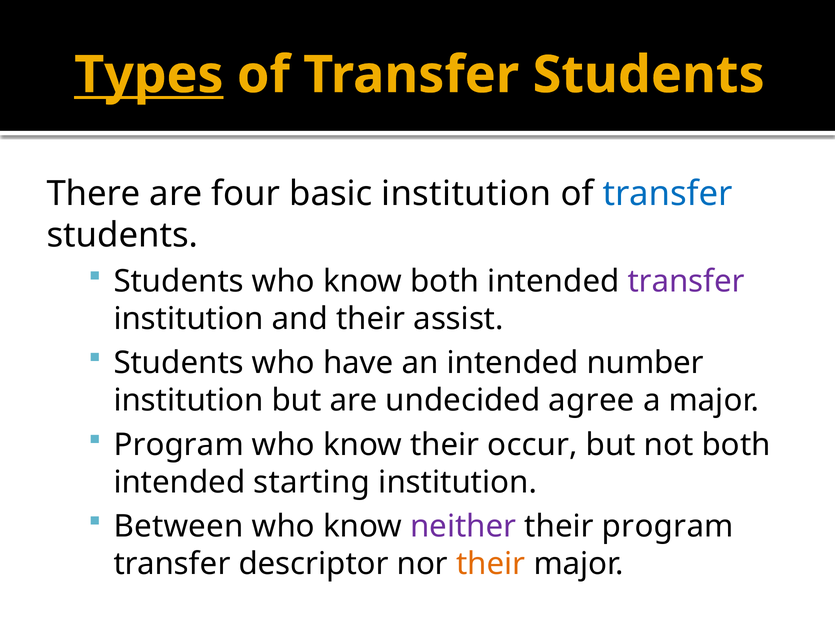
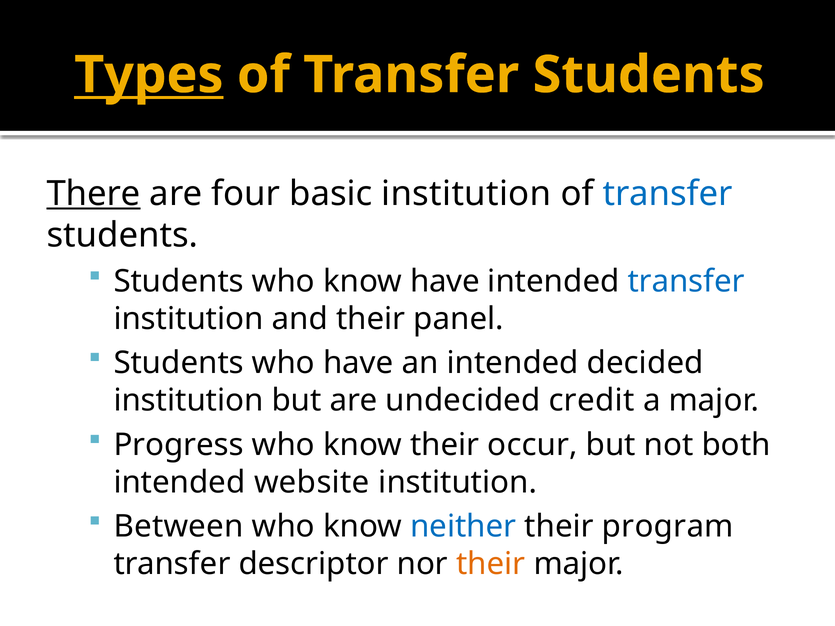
There underline: none -> present
know both: both -> have
transfer at (686, 281) colour: purple -> blue
assist: assist -> panel
number: number -> decided
agree: agree -> credit
Program at (179, 445): Program -> Progress
starting: starting -> website
neither colour: purple -> blue
